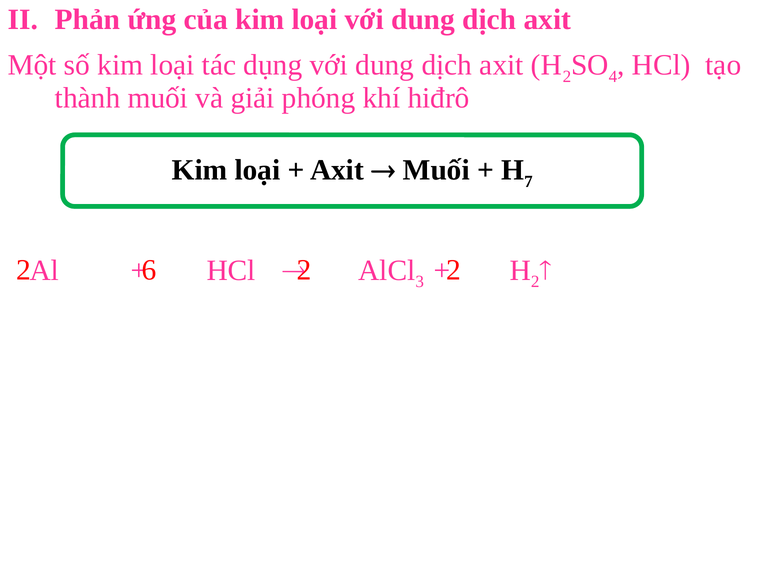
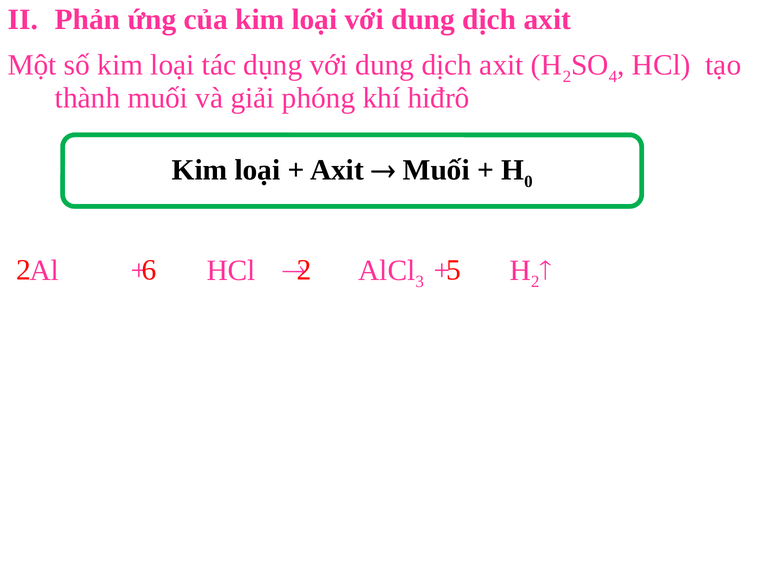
7: 7 -> 0
2 at (454, 270): 2 -> 5
